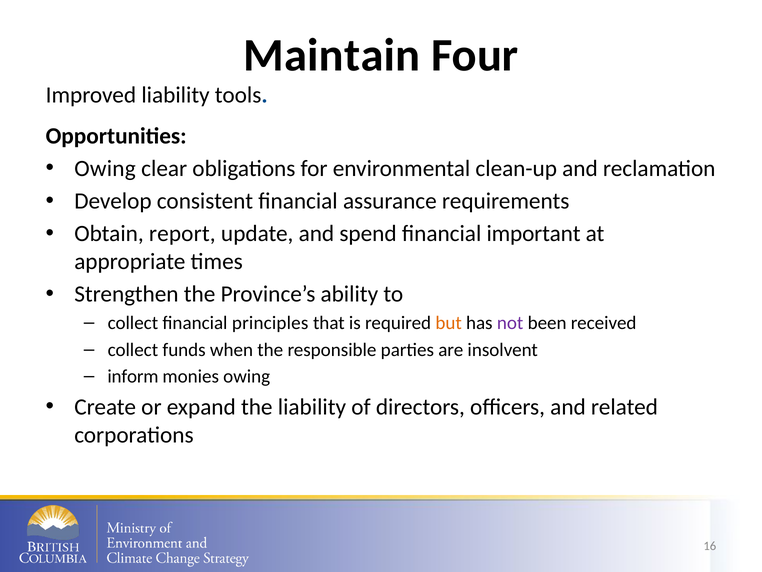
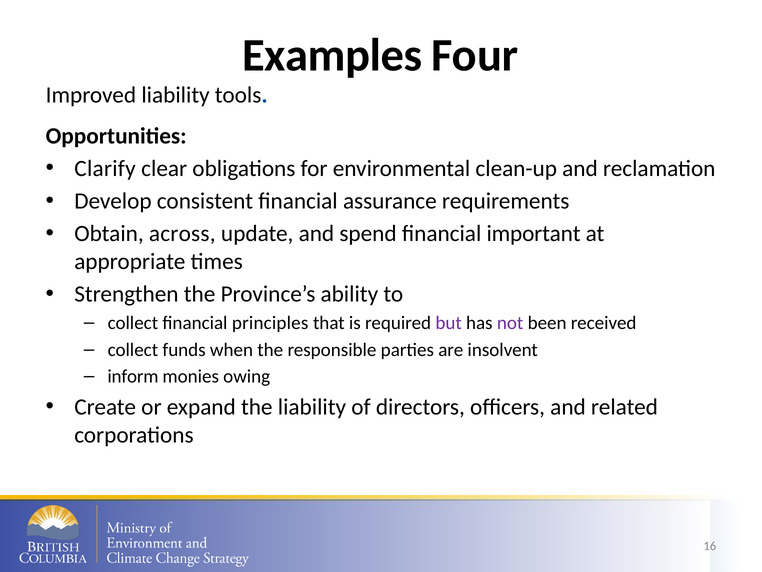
Maintain: Maintain -> Examples
Owing at (105, 168): Owing -> Clarify
report: report -> across
but colour: orange -> purple
